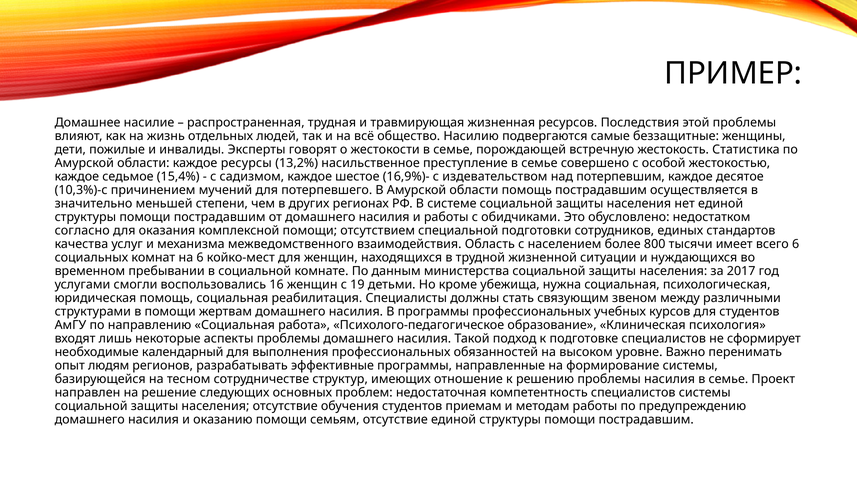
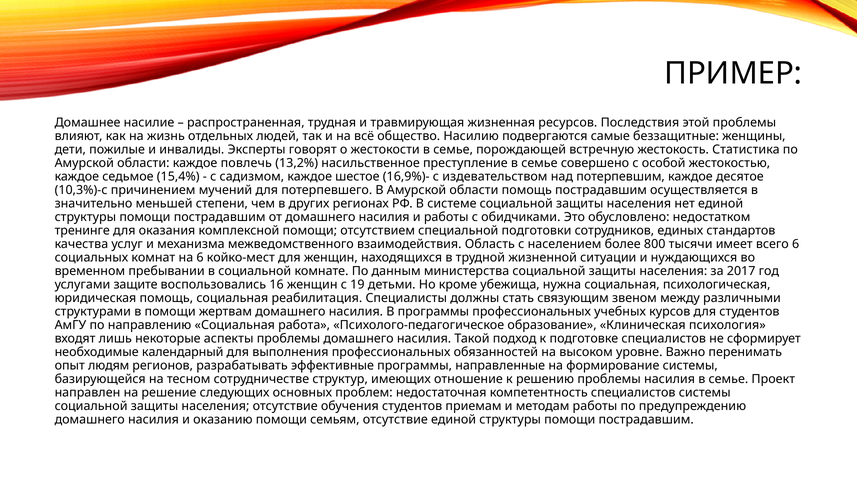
ресурсы: ресурсы -> повлечь
согласно: согласно -> тренинге
смогли: смогли -> защите
